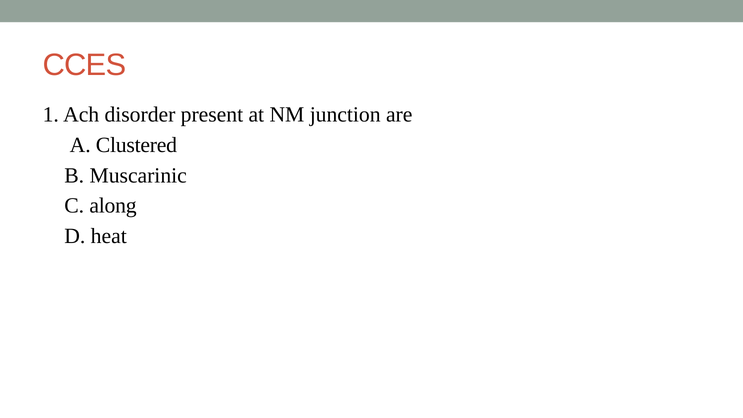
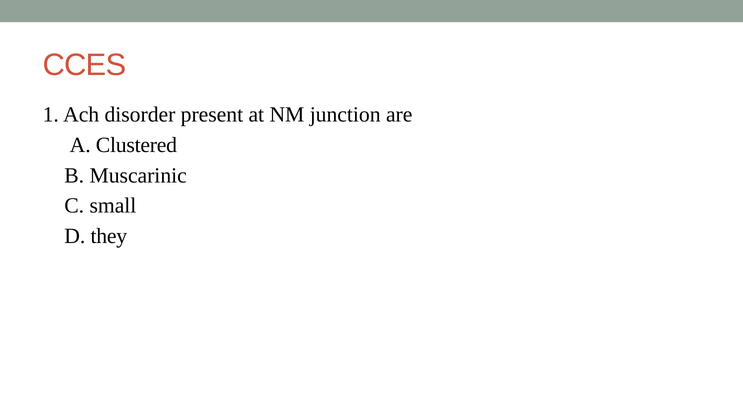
along: along -> small
heat: heat -> they
